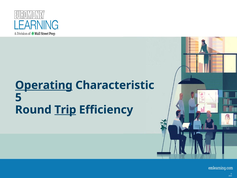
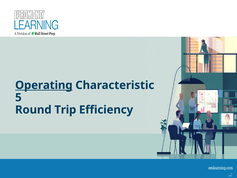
Trip underline: present -> none
